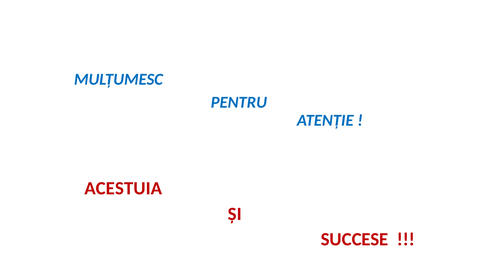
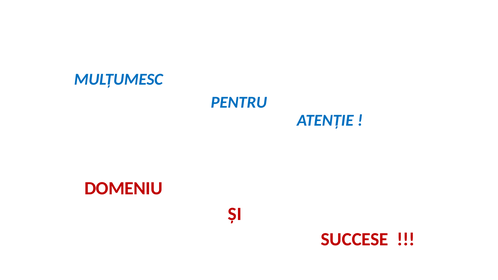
ACESTUIA: ACESTUIA -> DOMENIU
